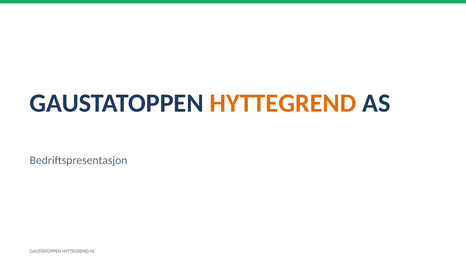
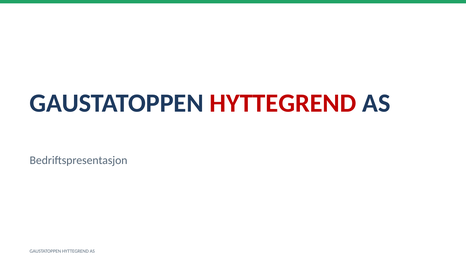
HYTTEGREND at (283, 103) colour: orange -> red
